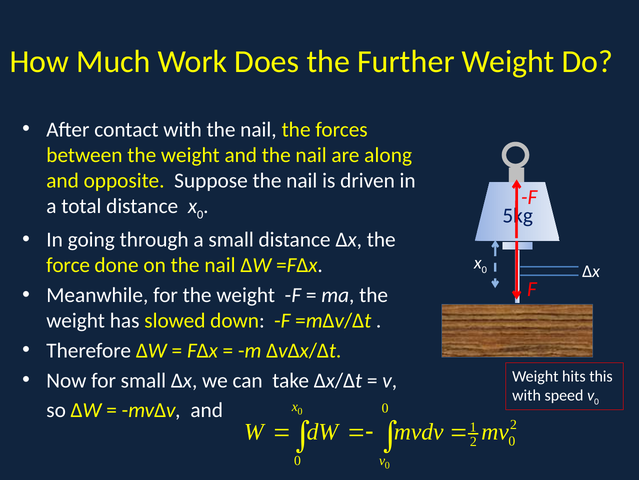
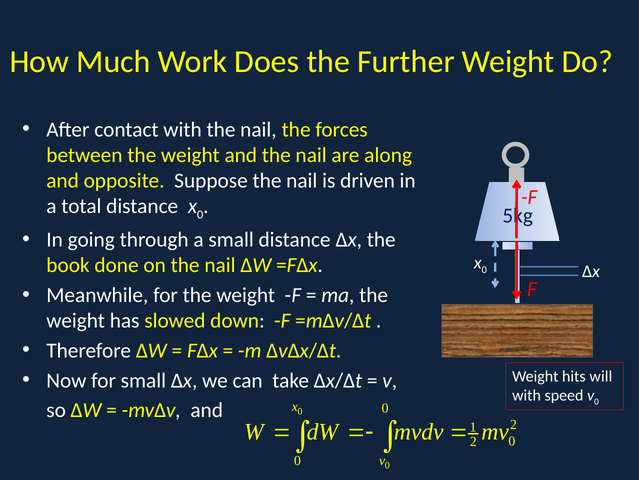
force: force -> book
this: this -> will
